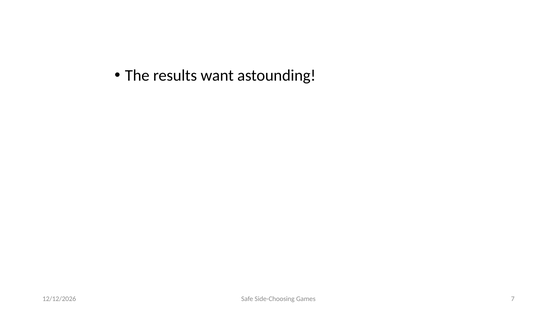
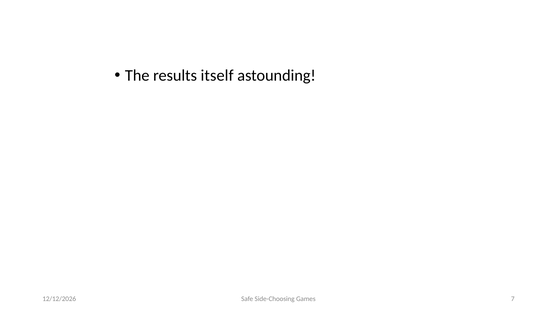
want: want -> itself
